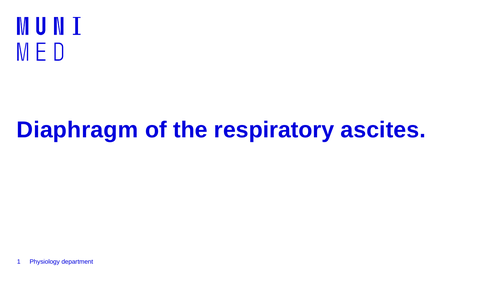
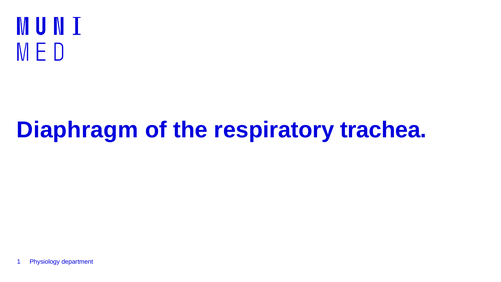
ascites: ascites -> trachea
